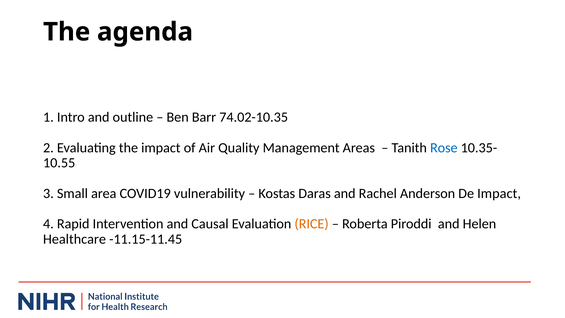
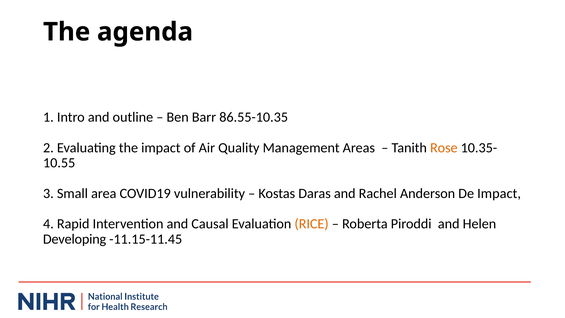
74.02-10.35: 74.02-10.35 -> 86.55-10.35
Rose colour: blue -> orange
Healthcare: Healthcare -> Developing
